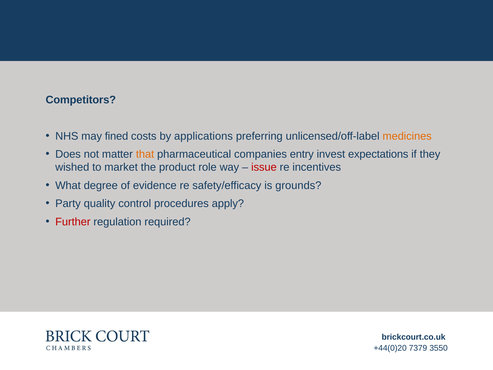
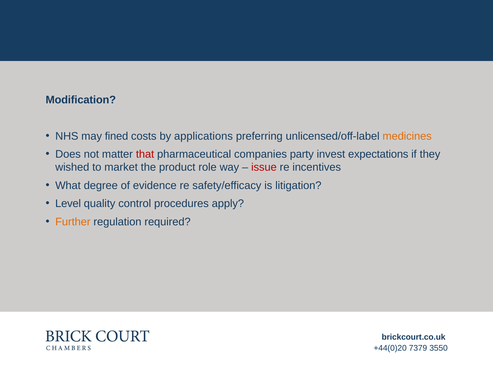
Competitors: Competitors -> Modification
that colour: orange -> red
entry: entry -> party
grounds: grounds -> litigation
Party: Party -> Level
Further colour: red -> orange
